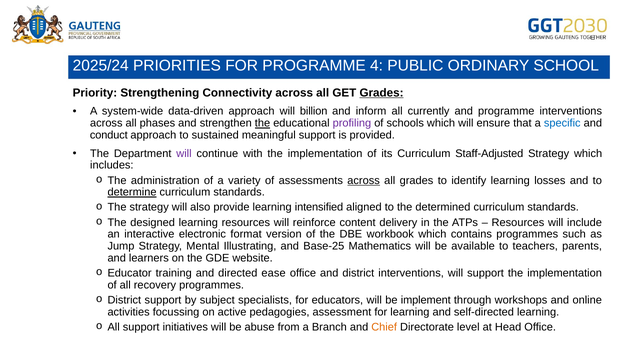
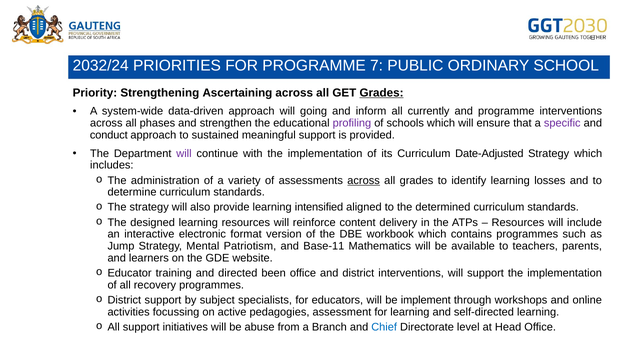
2025/24: 2025/24 -> 2032/24
4: 4 -> 7
Connectivity: Connectivity -> Ascertaining
billion: billion -> going
the at (263, 123) underline: present -> none
specific colour: blue -> purple
Staff-Adjusted: Staff-Adjusted -> Date-Adjusted
determine underline: present -> none
Illustrating: Illustrating -> Patriotism
Base-25: Base-25 -> Base-11
ease: ease -> been
Chief colour: orange -> blue
